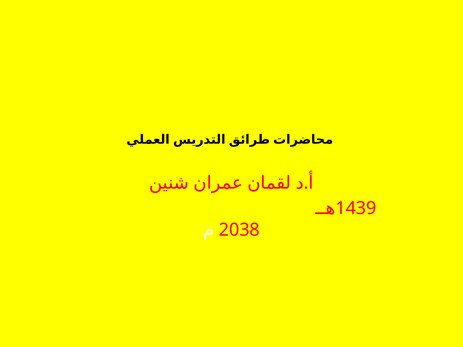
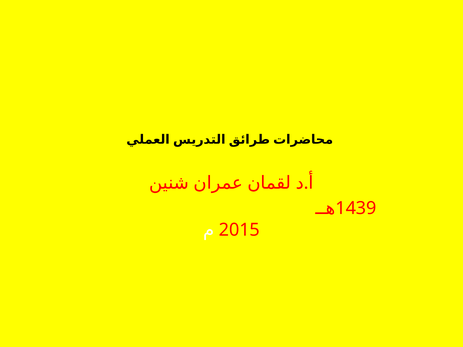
2038: 2038 -> 2015
